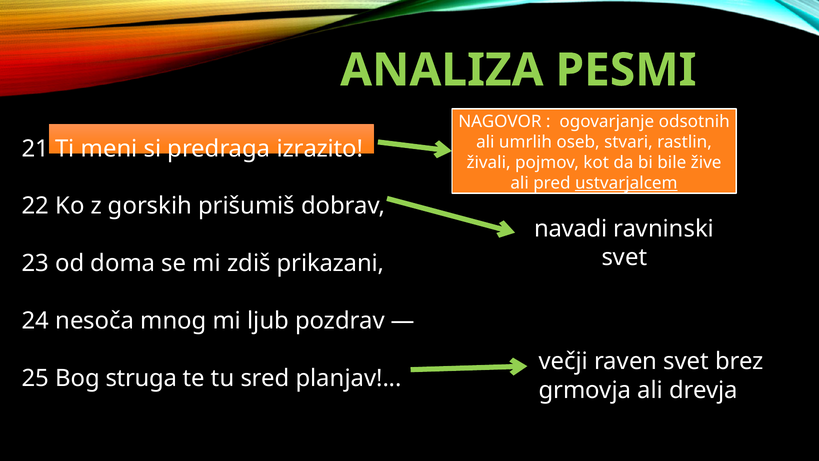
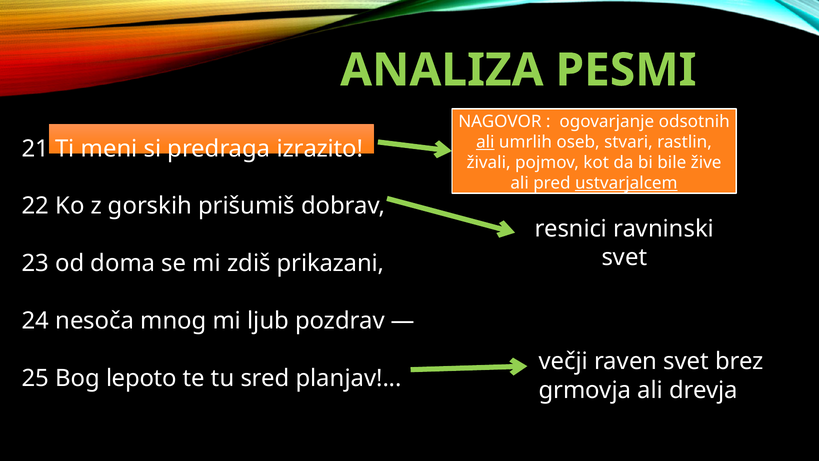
ali at (485, 142) underline: none -> present
navadi: navadi -> resnici
struga: struga -> lepoto
